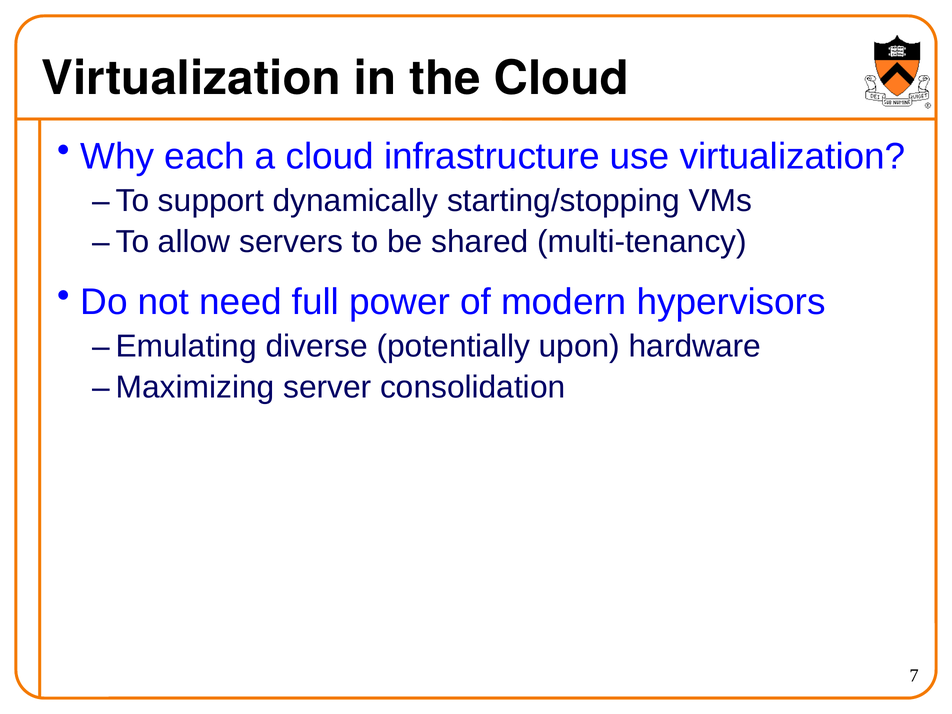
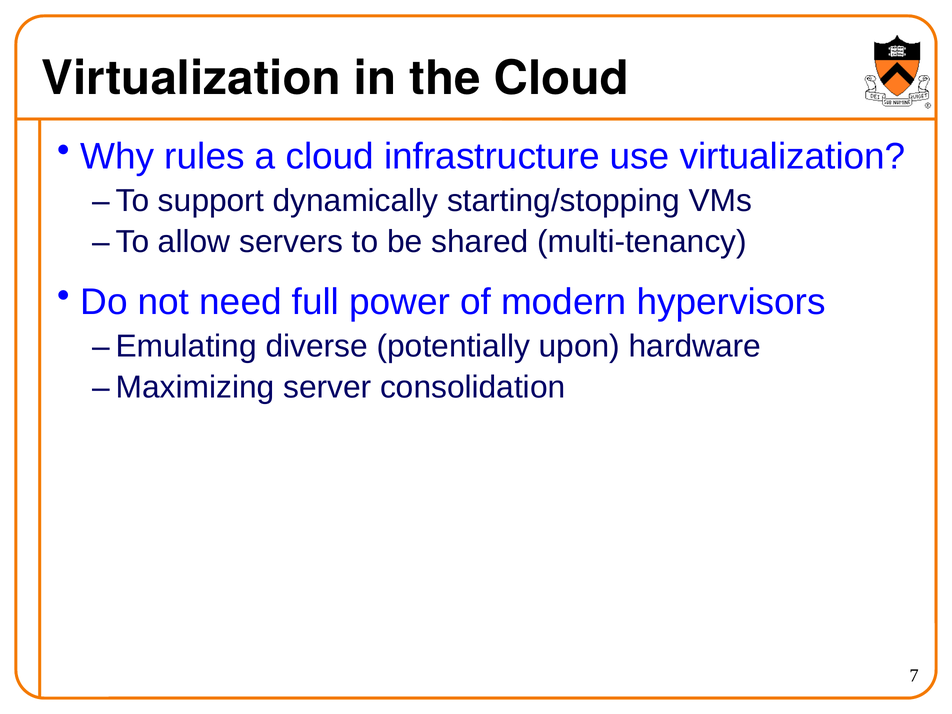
each: each -> rules
